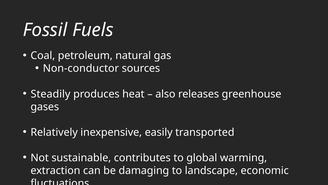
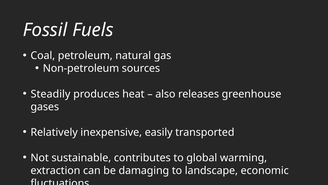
Non-conductor: Non-conductor -> Non-petroleum
